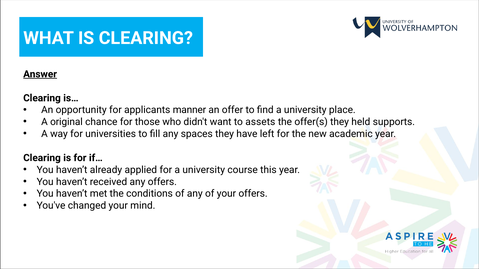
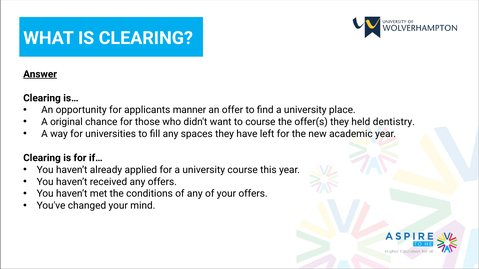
to assets: assets -> course
supports: supports -> dentistry
